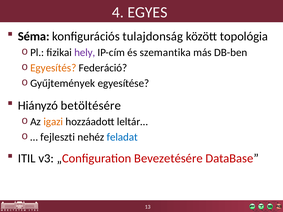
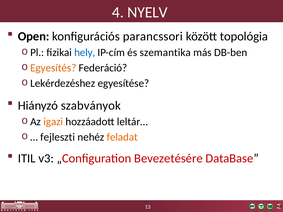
EGYES: EGYES -> NYELV
Séma: Séma -> Open
tulajdonság: tulajdonság -> parancssori
hely colour: purple -> blue
Gyűjtemények: Gyűjtemények -> Lekérdezéshez
betöltésére: betöltésére -> szabványok
feladat colour: blue -> orange
